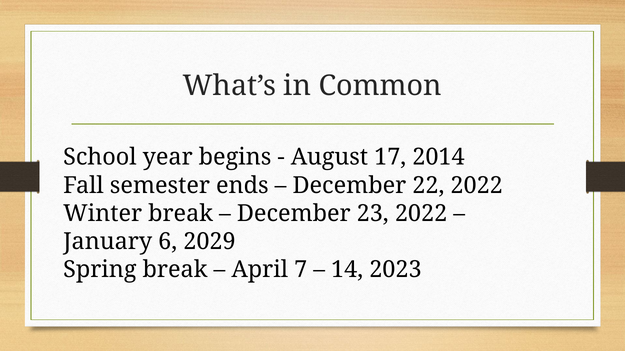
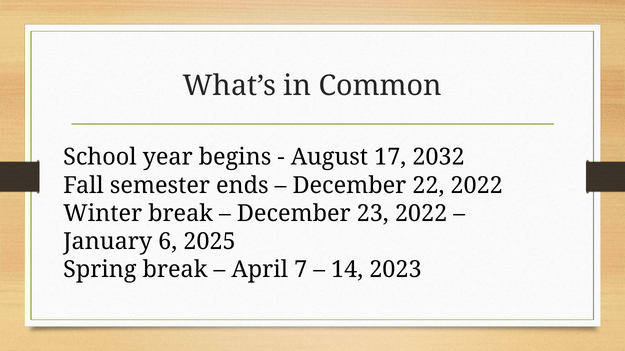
2014: 2014 -> 2032
2029: 2029 -> 2025
